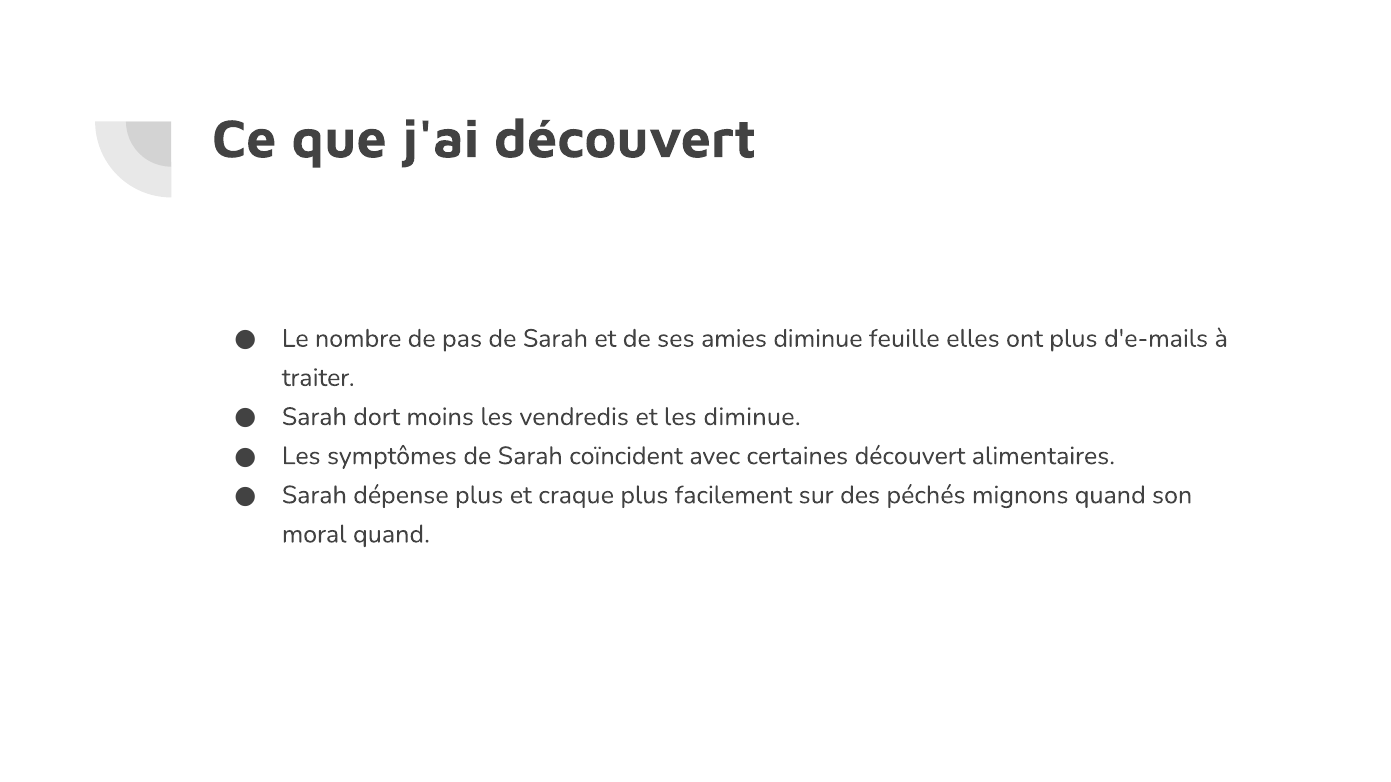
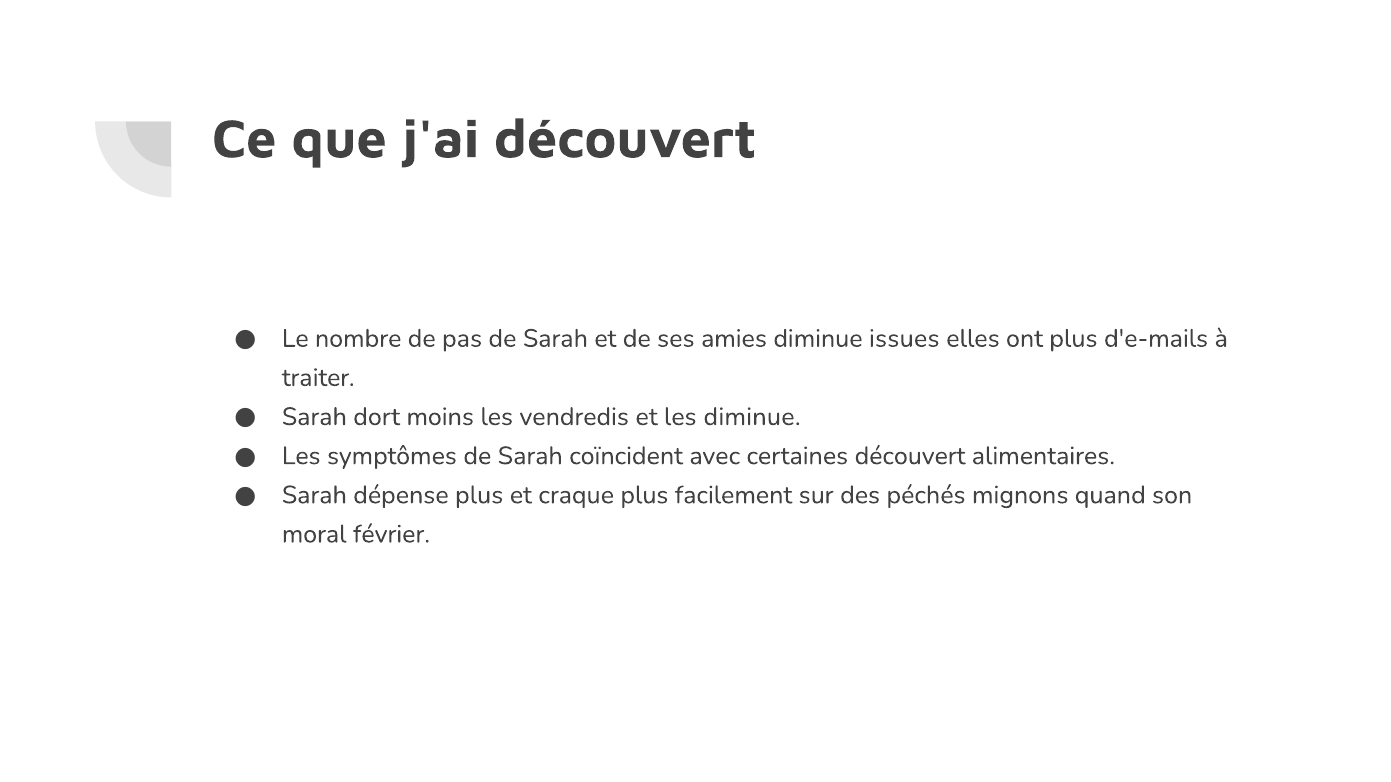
feuille: feuille -> issues
moral quand: quand -> février
